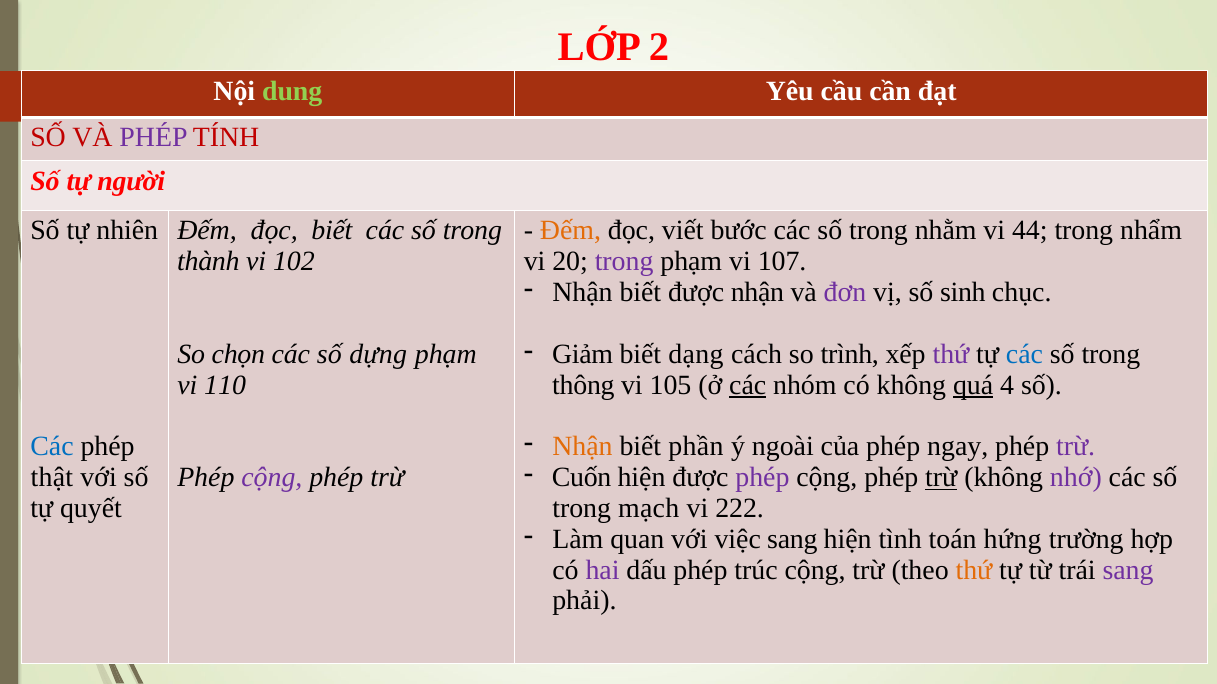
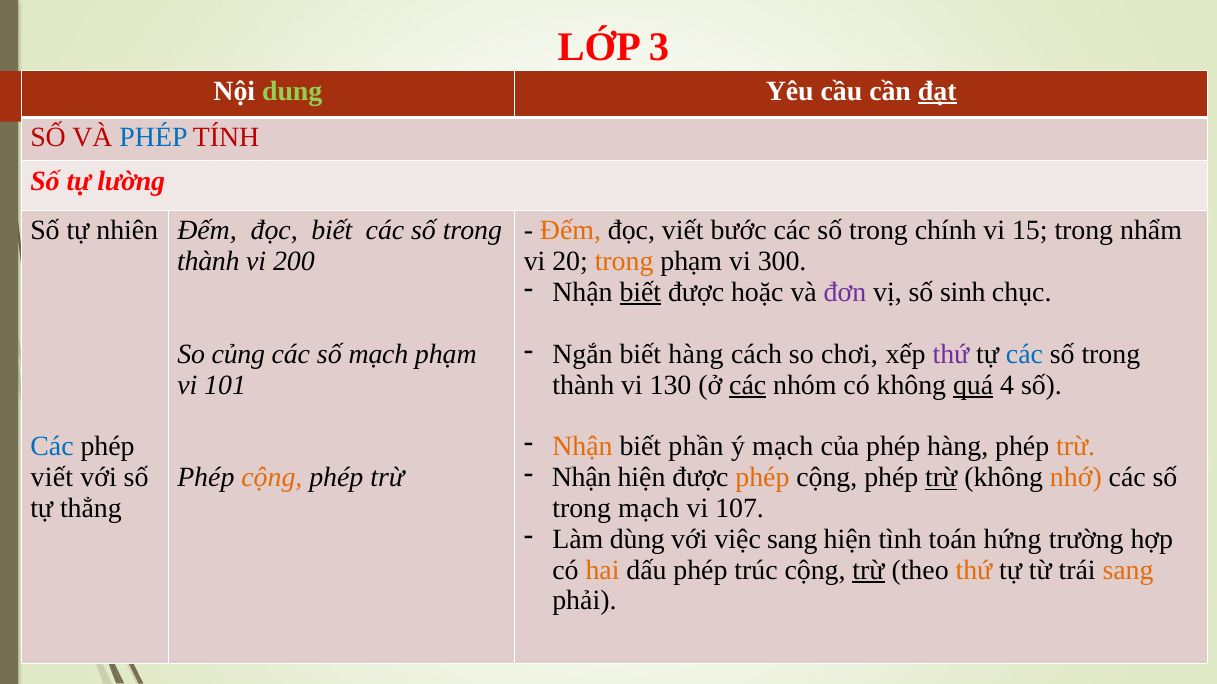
2: 2 -> 3
đạt underline: none -> present
PHÉP at (154, 138) colour: purple -> blue
người: người -> lường
nhằm: nhằm -> chính
44: 44 -> 15
102: 102 -> 200
trong at (624, 262) colour: purple -> orange
107: 107 -> 300
biết at (640, 293) underline: none -> present
được nhận: nhận -> hoặc
Giảm: Giảm -> Ngắn
biết dạng: dạng -> hàng
trình: trình -> chơi
chọn: chọn -> củng
số dựng: dựng -> mạch
110: 110 -> 101
thông at (583, 385): thông -> thành
105: 105 -> 130
ý ngoài: ngoài -> mạch
phép ngay: ngay -> hàng
trừ at (1076, 447) colour: purple -> orange
Cuốn at (582, 478): Cuốn -> Nhận
phép at (762, 478) colour: purple -> orange
nhớ colour: purple -> orange
thật at (52, 478): thật -> viết
cộng at (272, 478) colour: purple -> orange
quyết: quyết -> thẳng
222: 222 -> 107
quan: quan -> dùng
hai colour: purple -> orange
trừ at (869, 570) underline: none -> present
sang at (1128, 570) colour: purple -> orange
